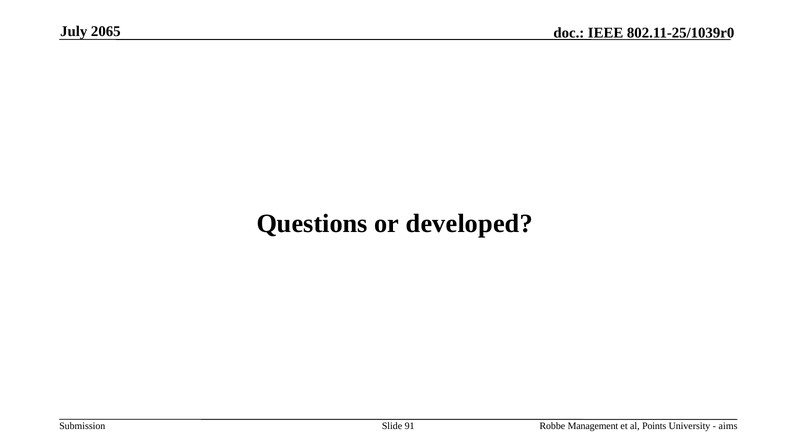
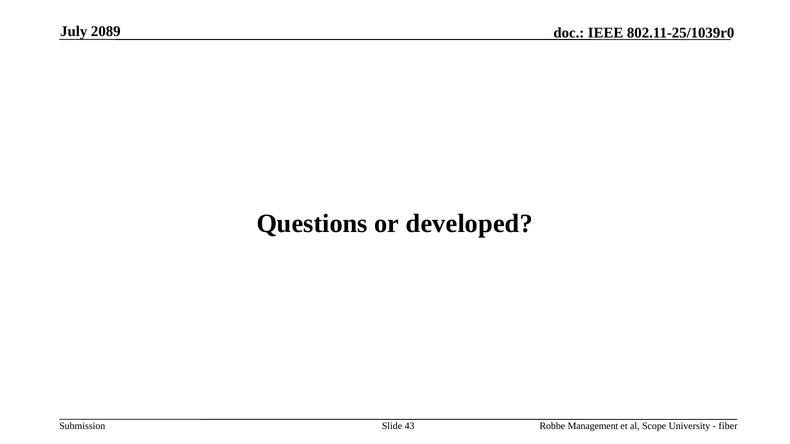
2065: 2065 -> 2089
91: 91 -> 43
Points: Points -> Scope
aims: aims -> fiber
